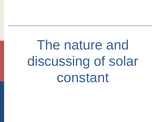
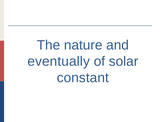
discussing: discussing -> eventually
